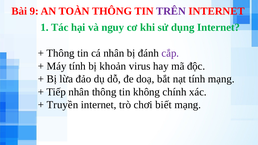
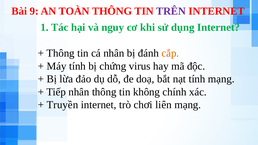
cắp colour: purple -> orange
khoản: khoản -> chứng
biết: biết -> liên
